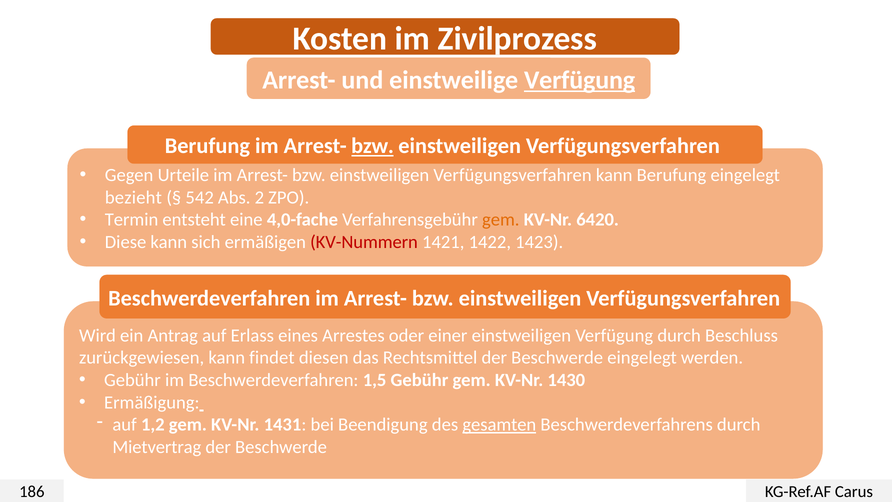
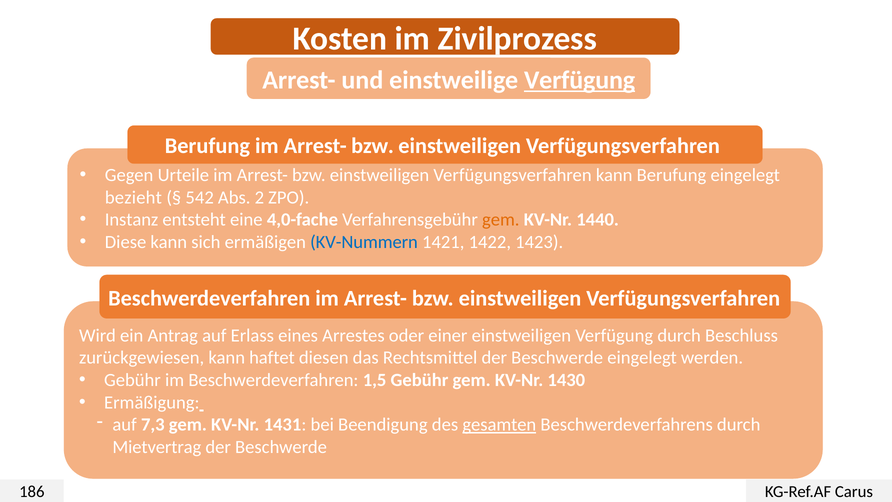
bzw at (373, 146) underline: present -> none
Termin: Termin -> Instanz
6420: 6420 -> 1440
KV-Nummern colour: red -> blue
findet: findet -> haftet
1,2: 1,2 -> 7,3
